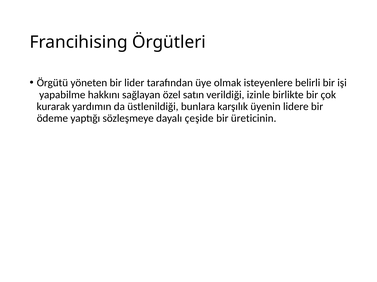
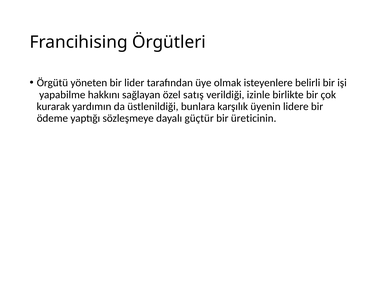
satın: satın -> satış
çeşide: çeşide -> güçtür
